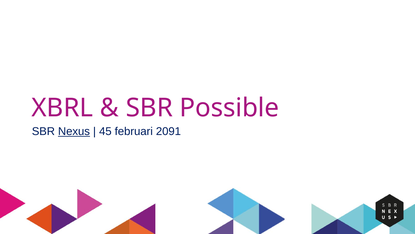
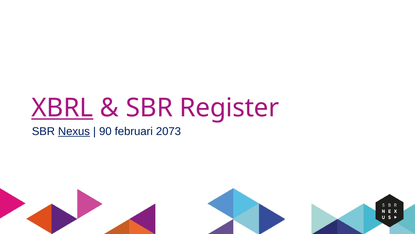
XBRL underline: none -> present
Possible: Possible -> Register
45: 45 -> 90
2091: 2091 -> 2073
